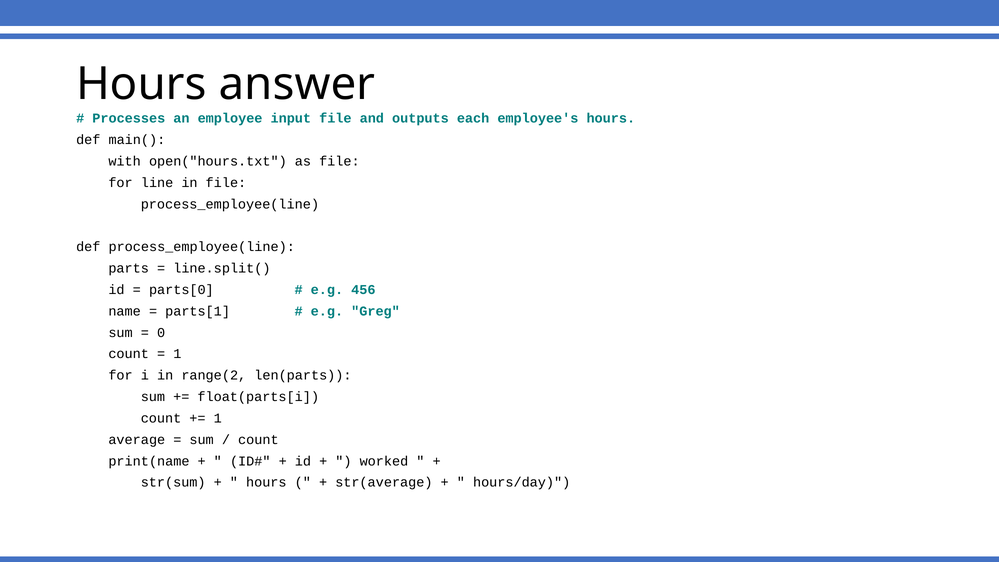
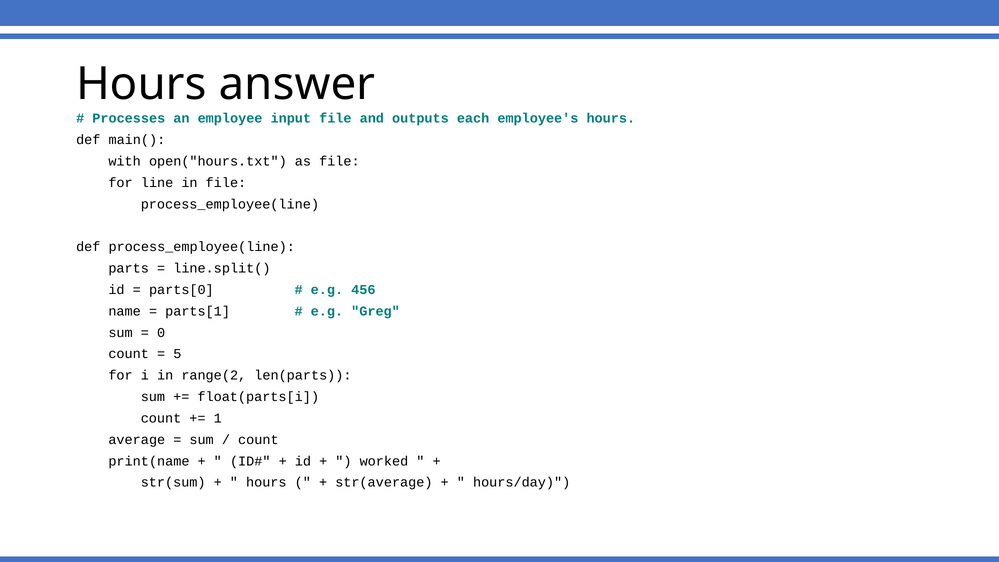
1 at (177, 354): 1 -> 5
